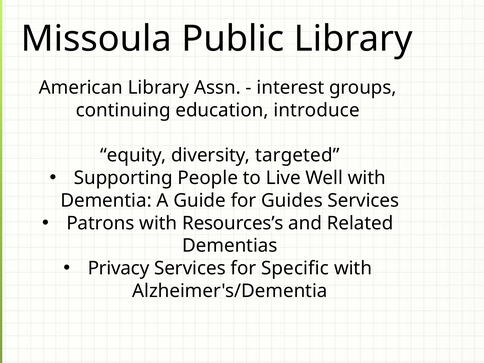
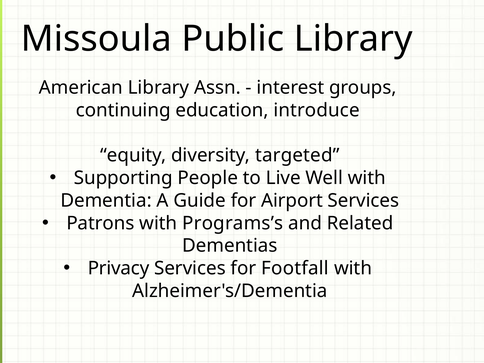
Guides: Guides -> Airport
Resources’s: Resources’s -> Programs’s
Specific: Specific -> Footfall
